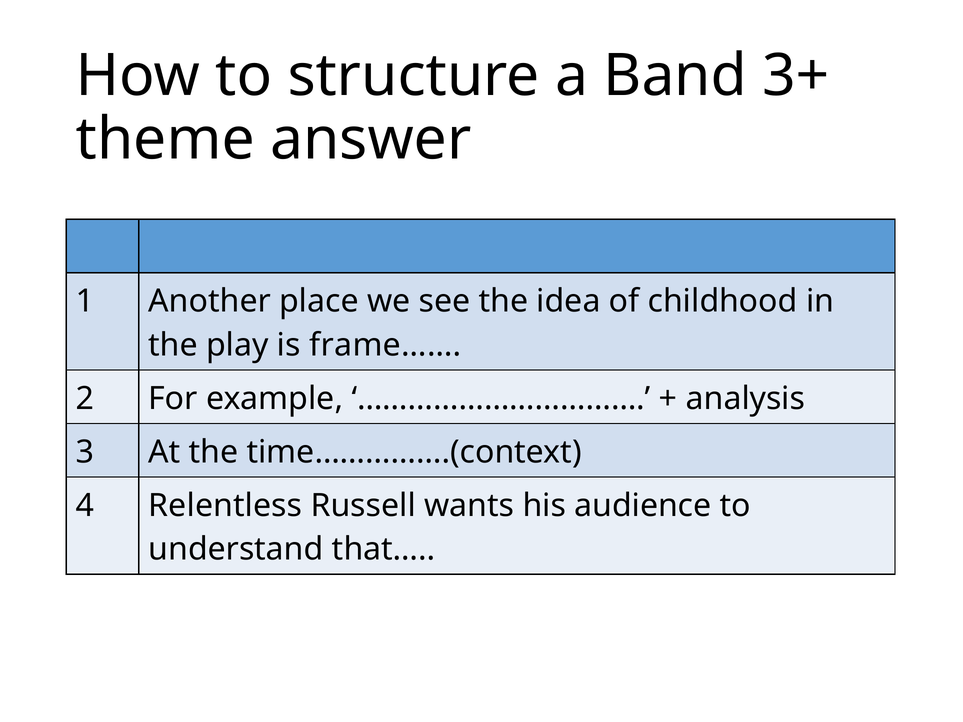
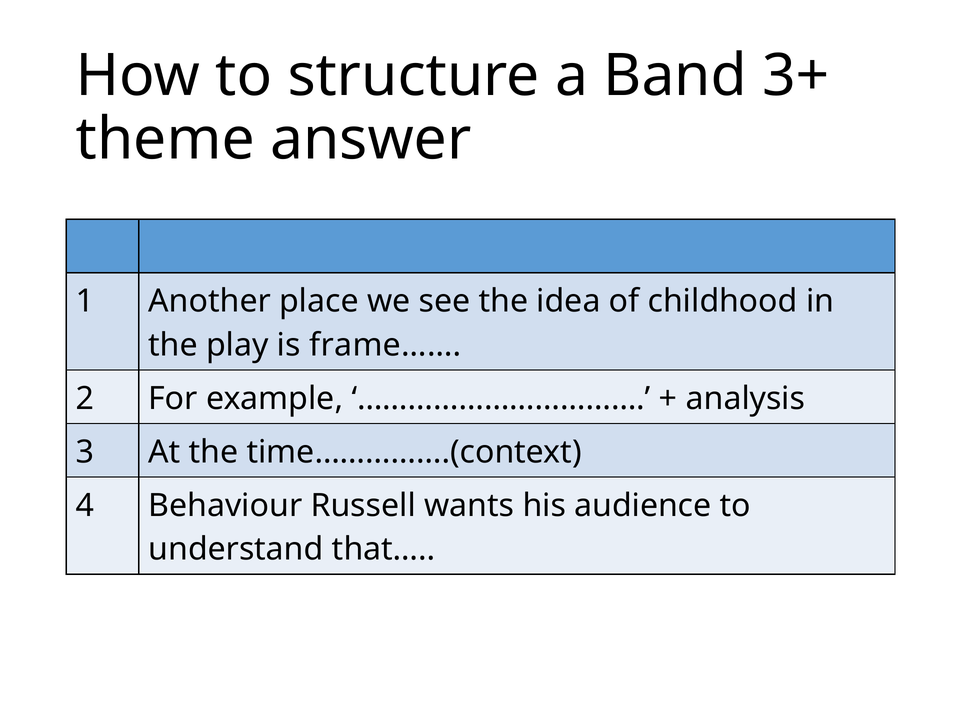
Relentless: Relentless -> Behaviour
